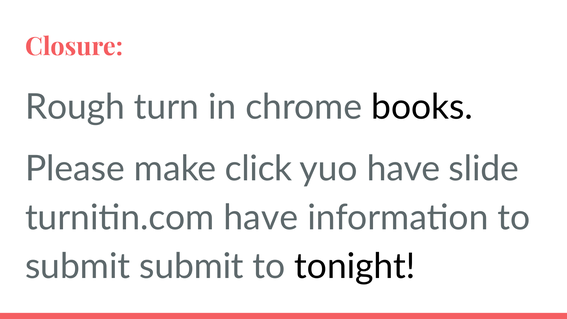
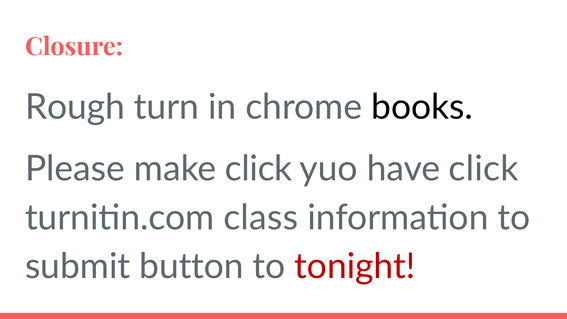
have slide: slide -> click
turnitin.com have: have -> class
submit submit: submit -> button
tonight colour: black -> red
